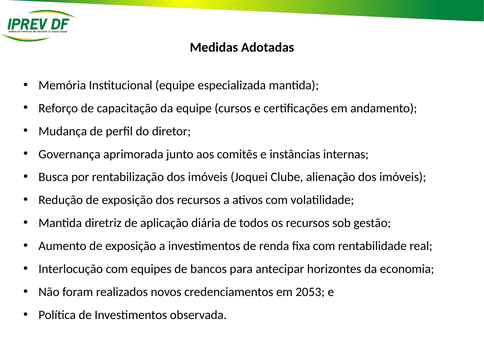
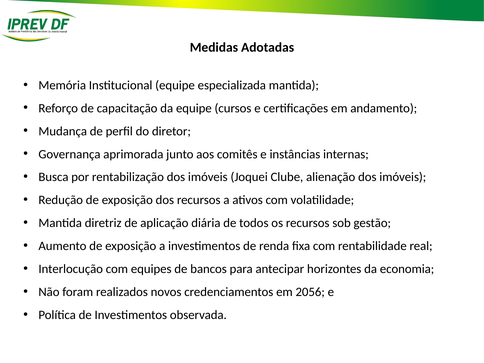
2053: 2053 -> 2056
